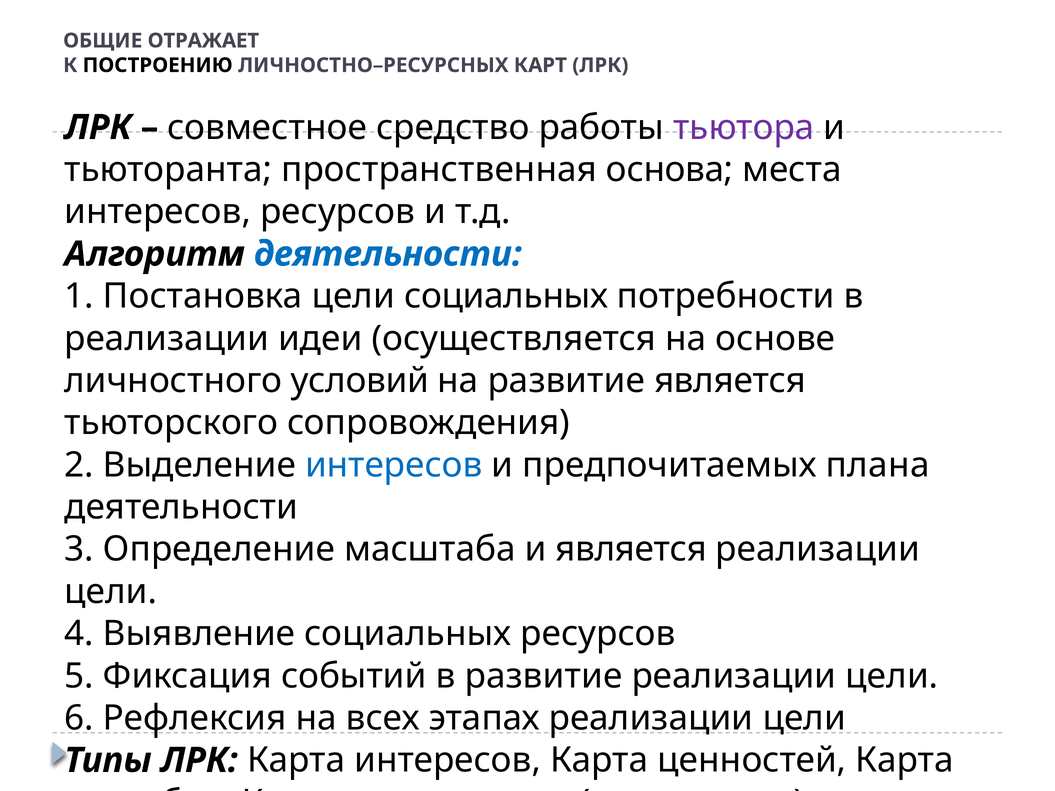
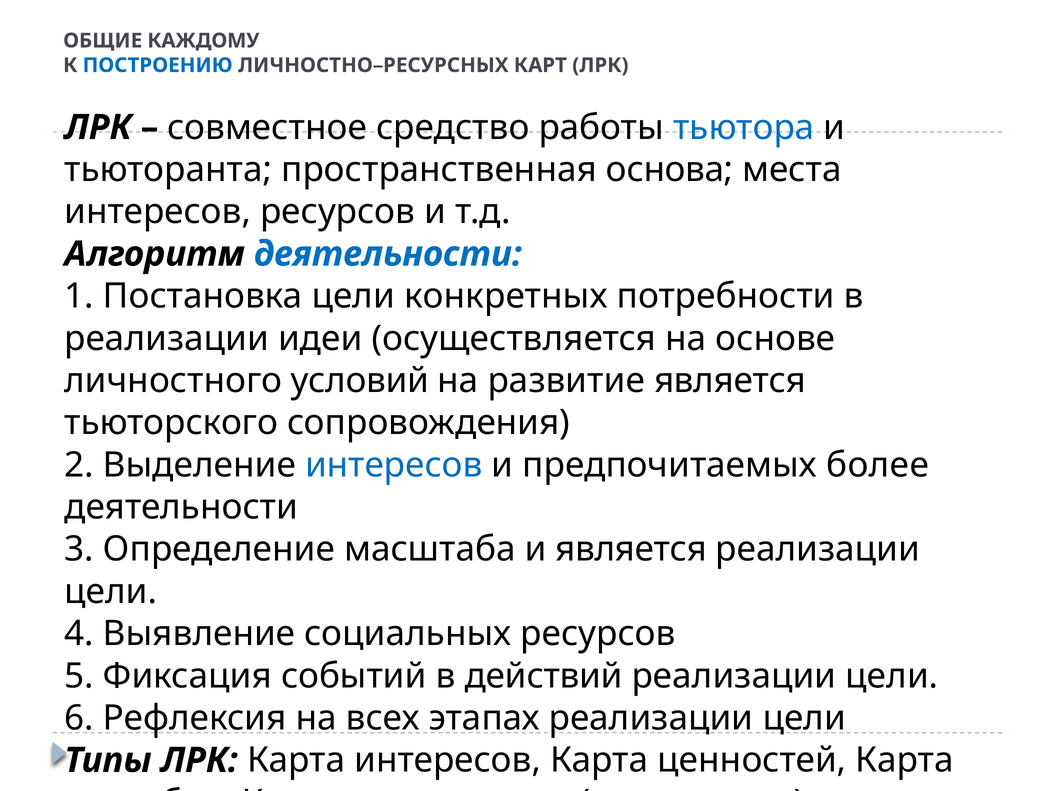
ОТРАЖАЕТ: ОТРАЖАЕТ -> КАЖДОМУ
ПОСТРОЕНИЮ colour: black -> blue
тьютора colour: purple -> blue
цели социальных: социальных -> конкретных
плана: плана -> более
в развитие: развитие -> действий
